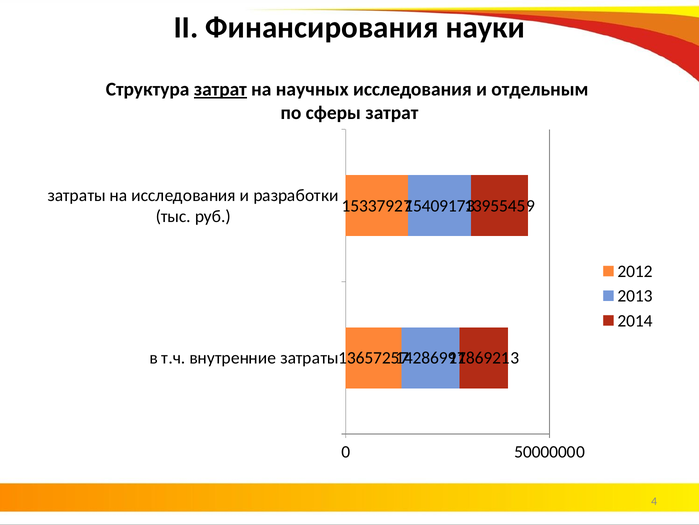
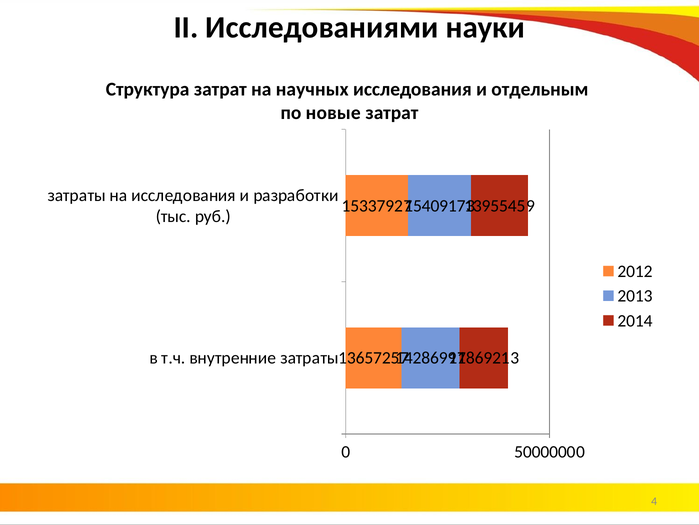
Финансирования: Финансирования -> Исследованиями
затрат at (220, 89) underline: present -> none
сферы: сферы -> новые
